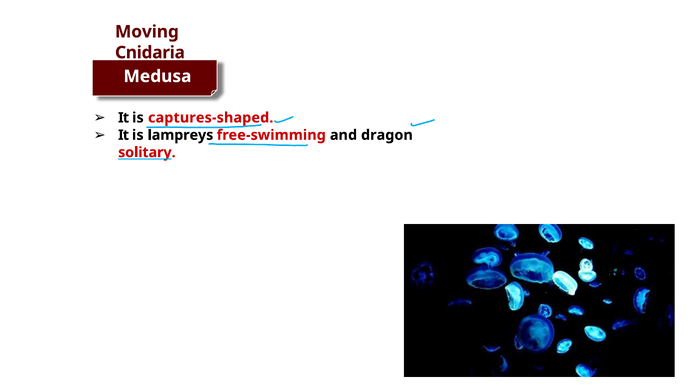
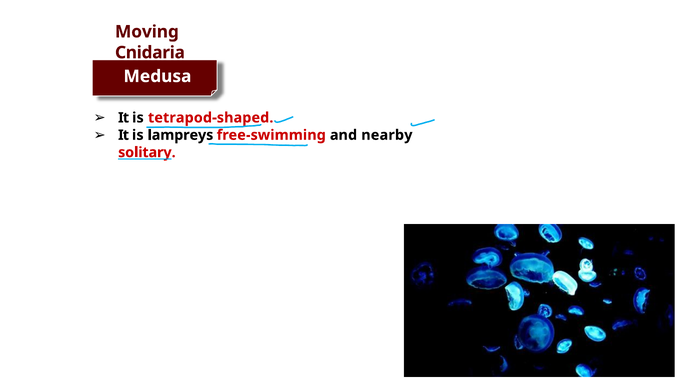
captures-shaped: captures-shaped -> tetrapod-shaped
dragon: dragon -> nearby
